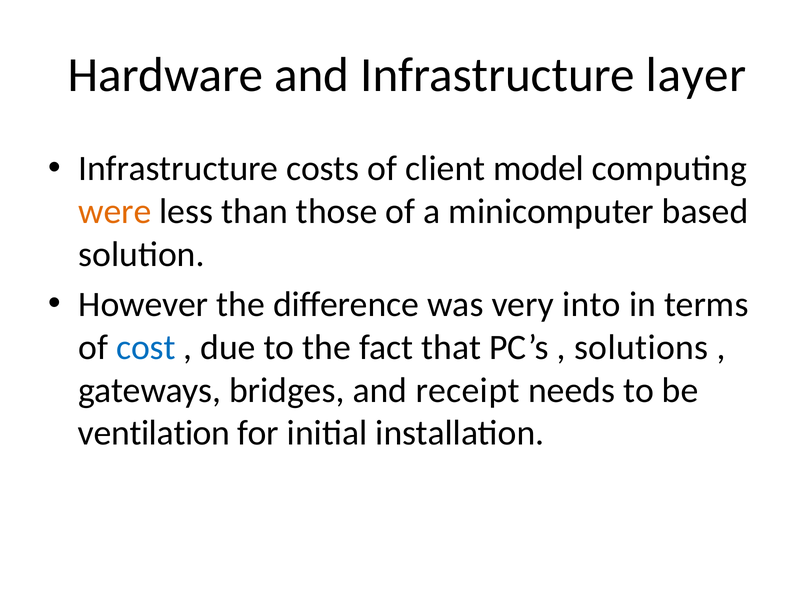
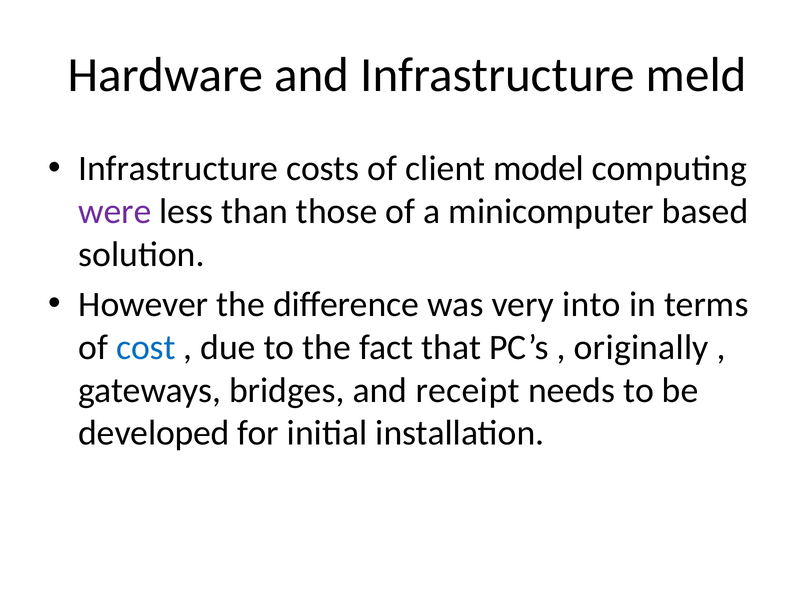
layer: layer -> meld
were colour: orange -> purple
solutions: solutions -> originally
ventilation: ventilation -> developed
